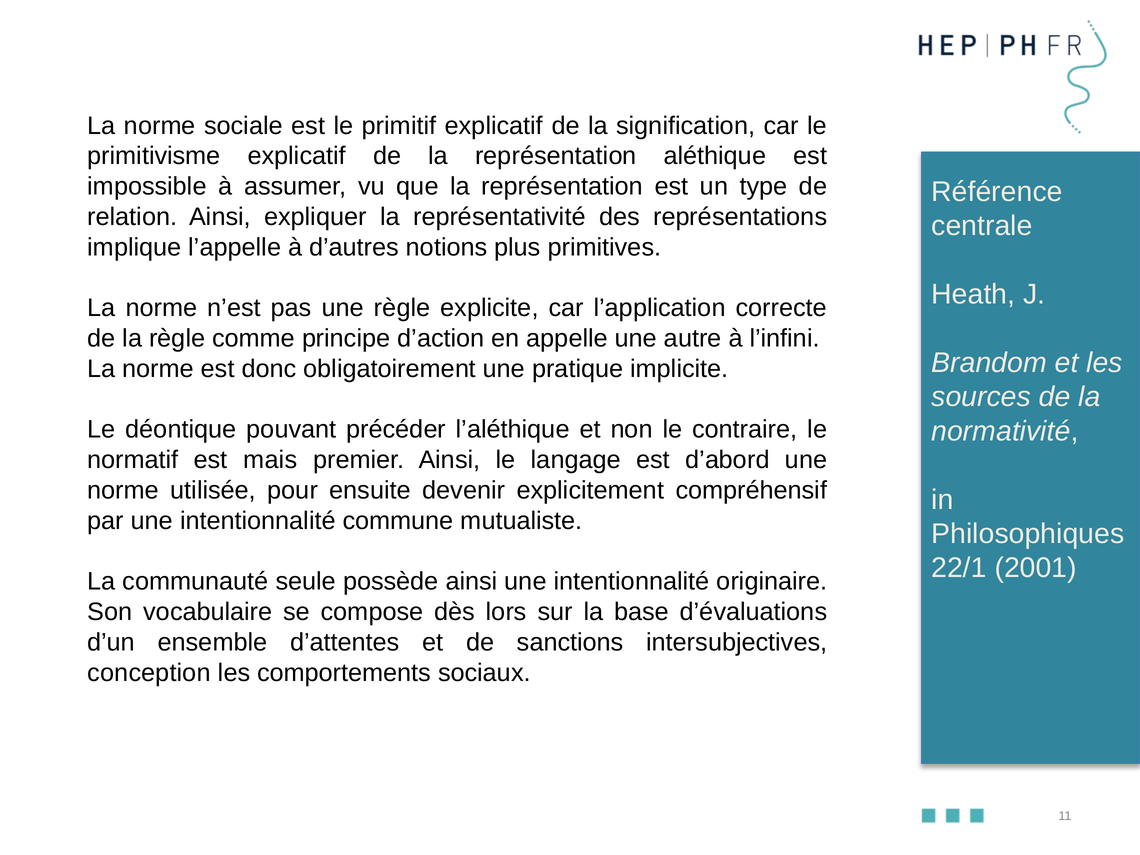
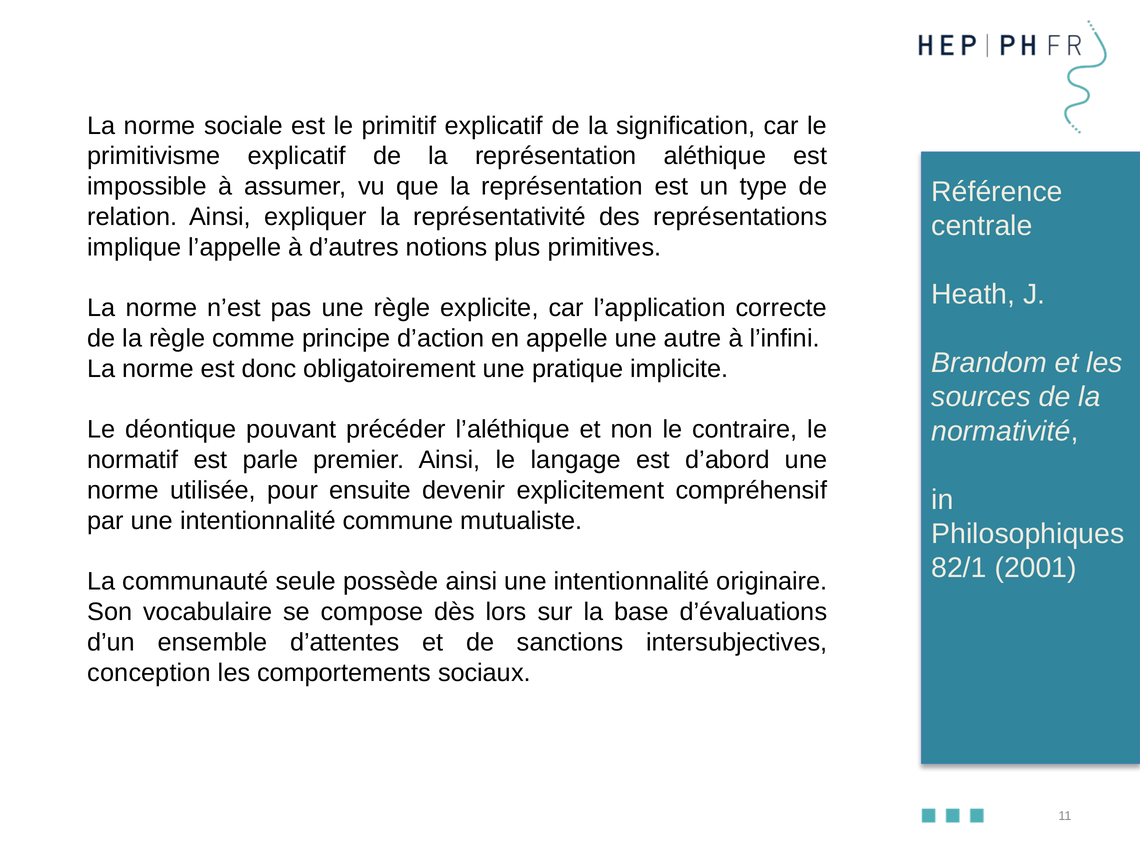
mais: mais -> parle
22/1: 22/1 -> 82/1
